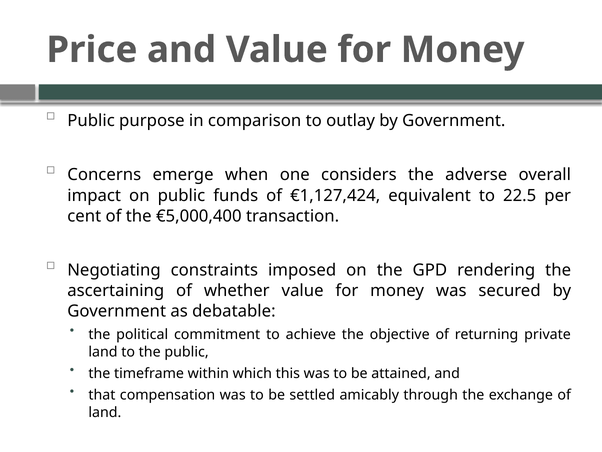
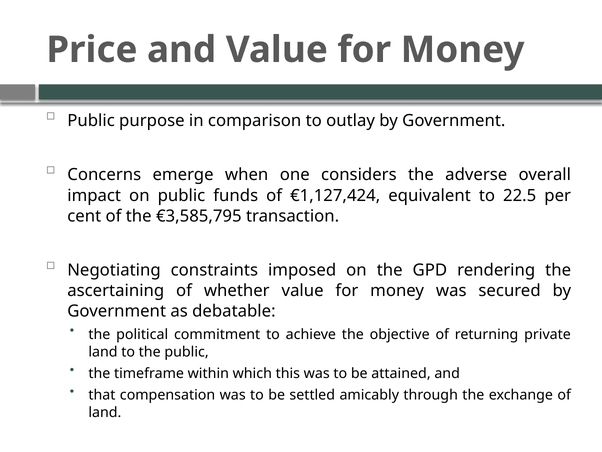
€5,000,400: €5,000,400 -> €3,585,795
